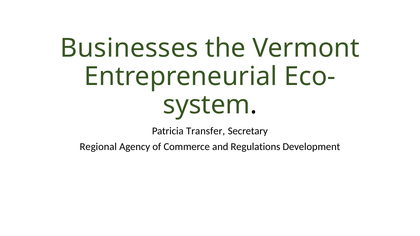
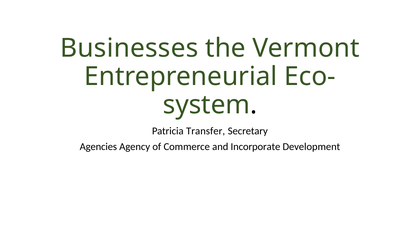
Regional: Regional -> Agencies
Regulations: Regulations -> Incorporate
